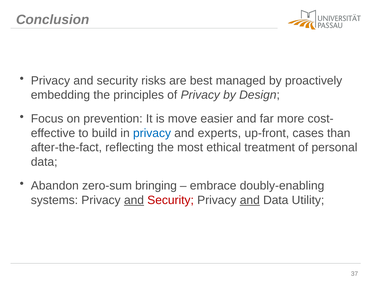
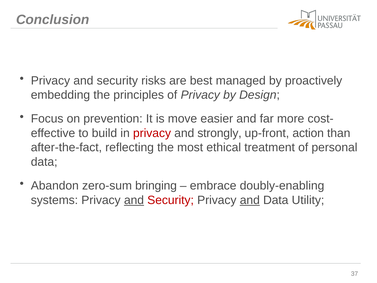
privacy at (152, 133) colour: blue -> red
experts: experts -> strongly
cases: cases -> action
